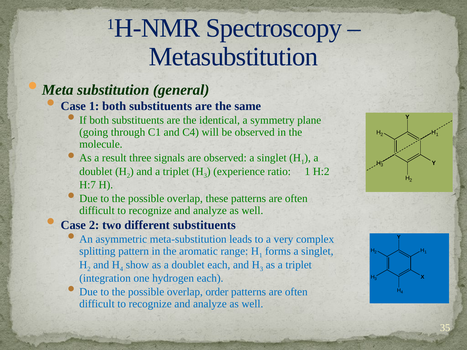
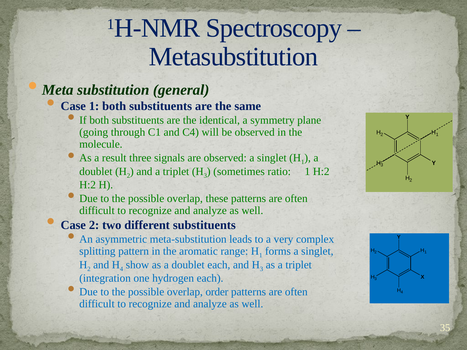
experience: experience -> sometimes
H:7 at (88, 185): H:7 -> H:2
